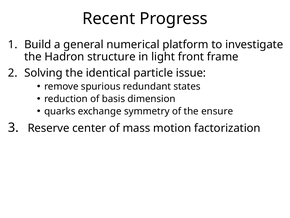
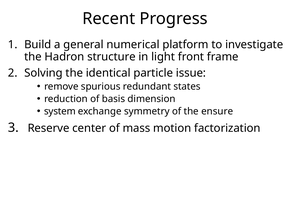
quarks: quarks -> system
